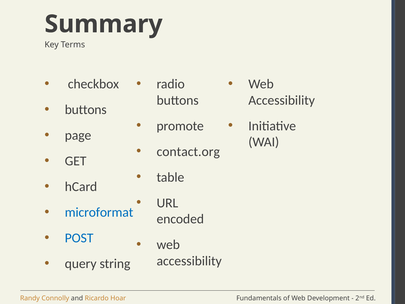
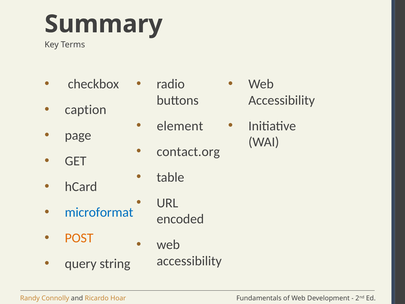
buttons at (86, 110): buttons -> caption
promote: promote -> element
POST colour: blue -> orange
